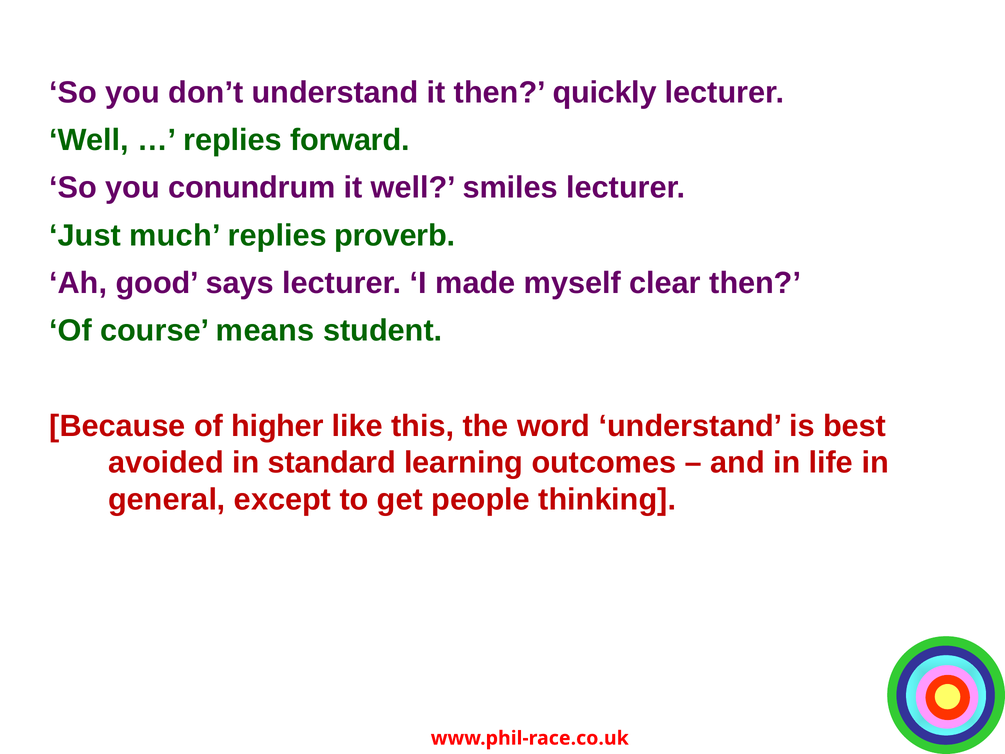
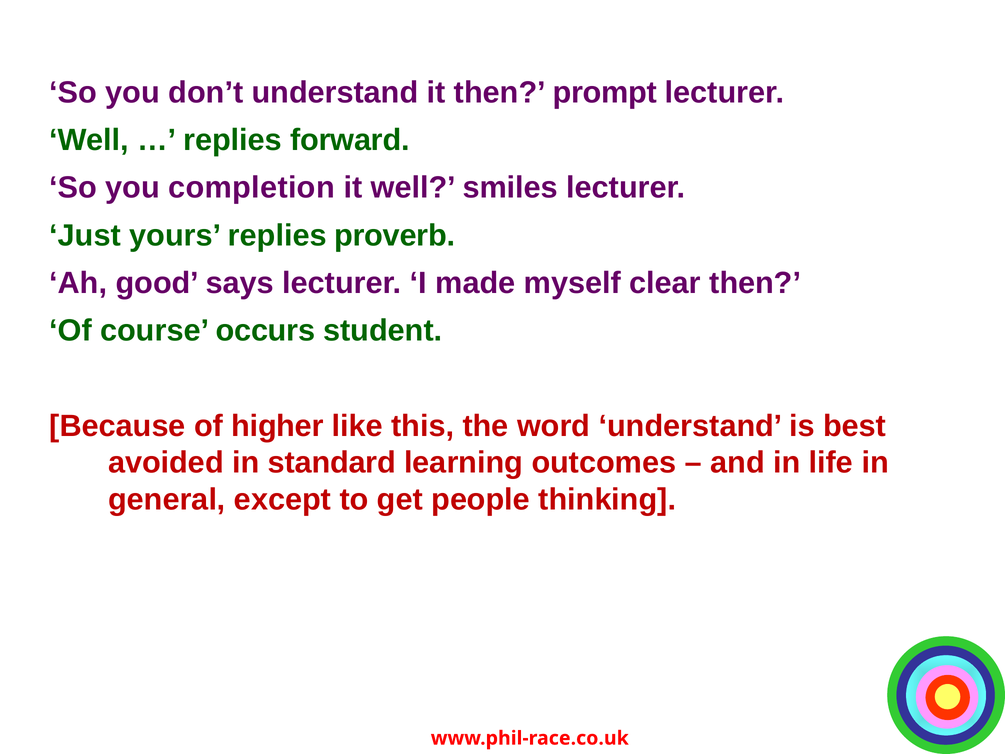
quickly: quickly -> prompt
conundrum: conundrum -> completion
much: much -> yours
means: means -> occurs
